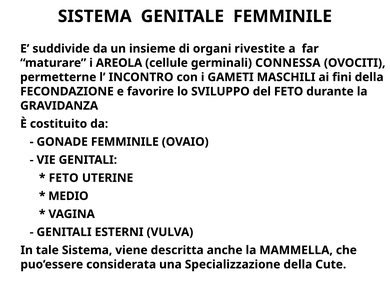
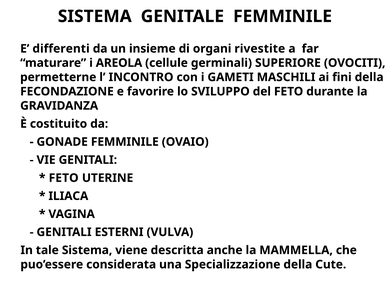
suddivide: suddivide -> differenti
CONNESSA: CONNESSA -> SUPERIORE
MEDIO: MEDIO -> ILIACA
